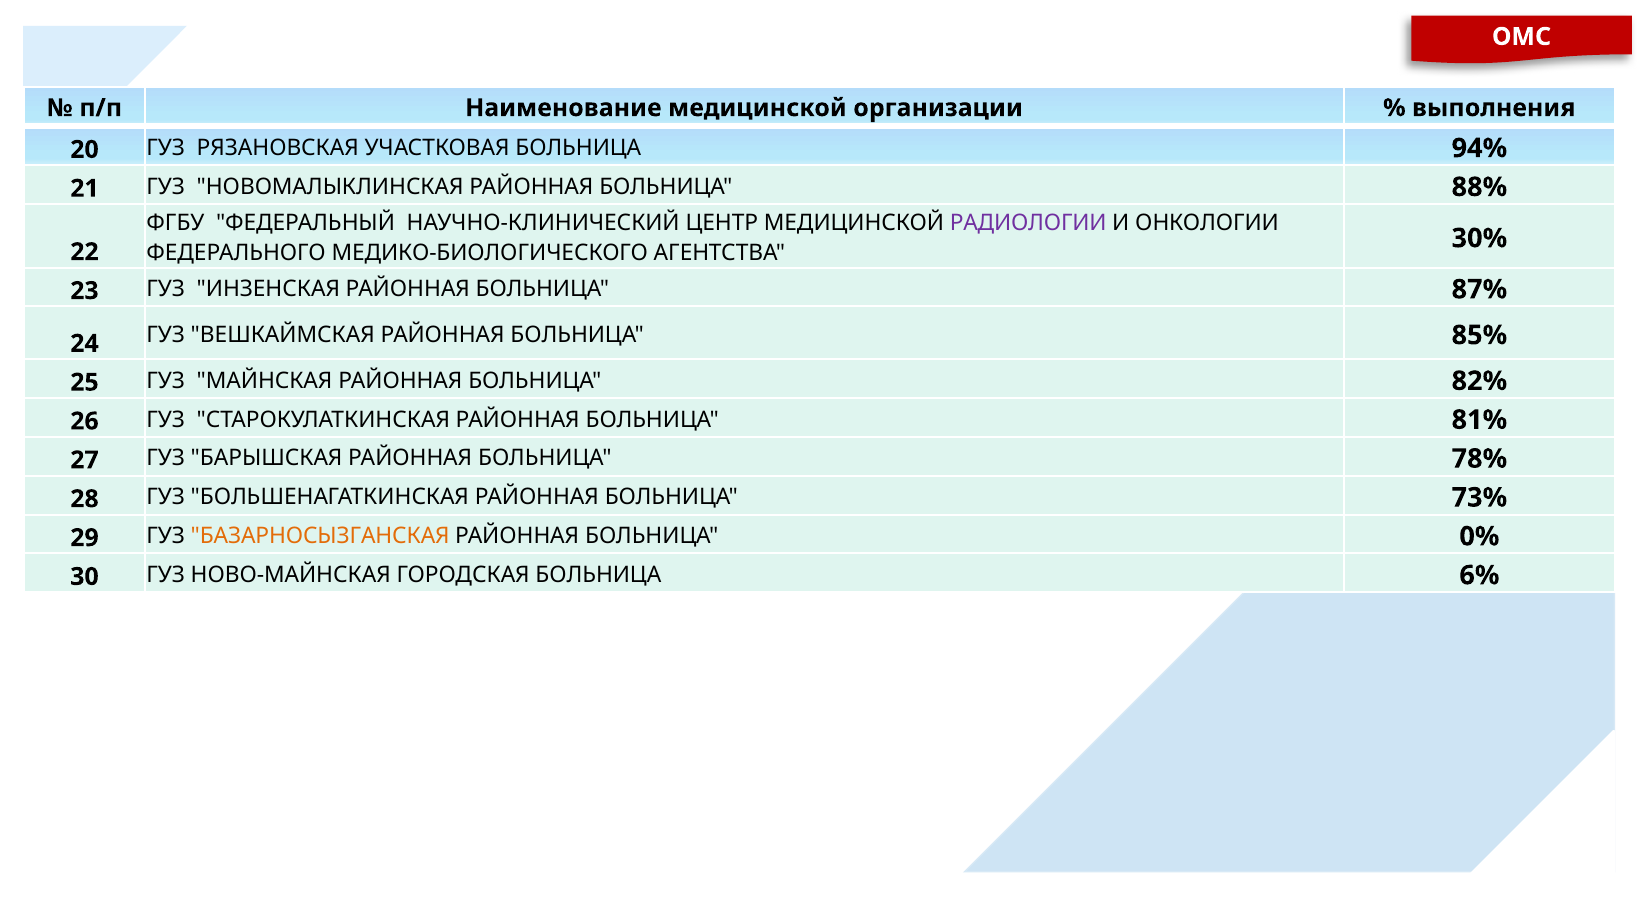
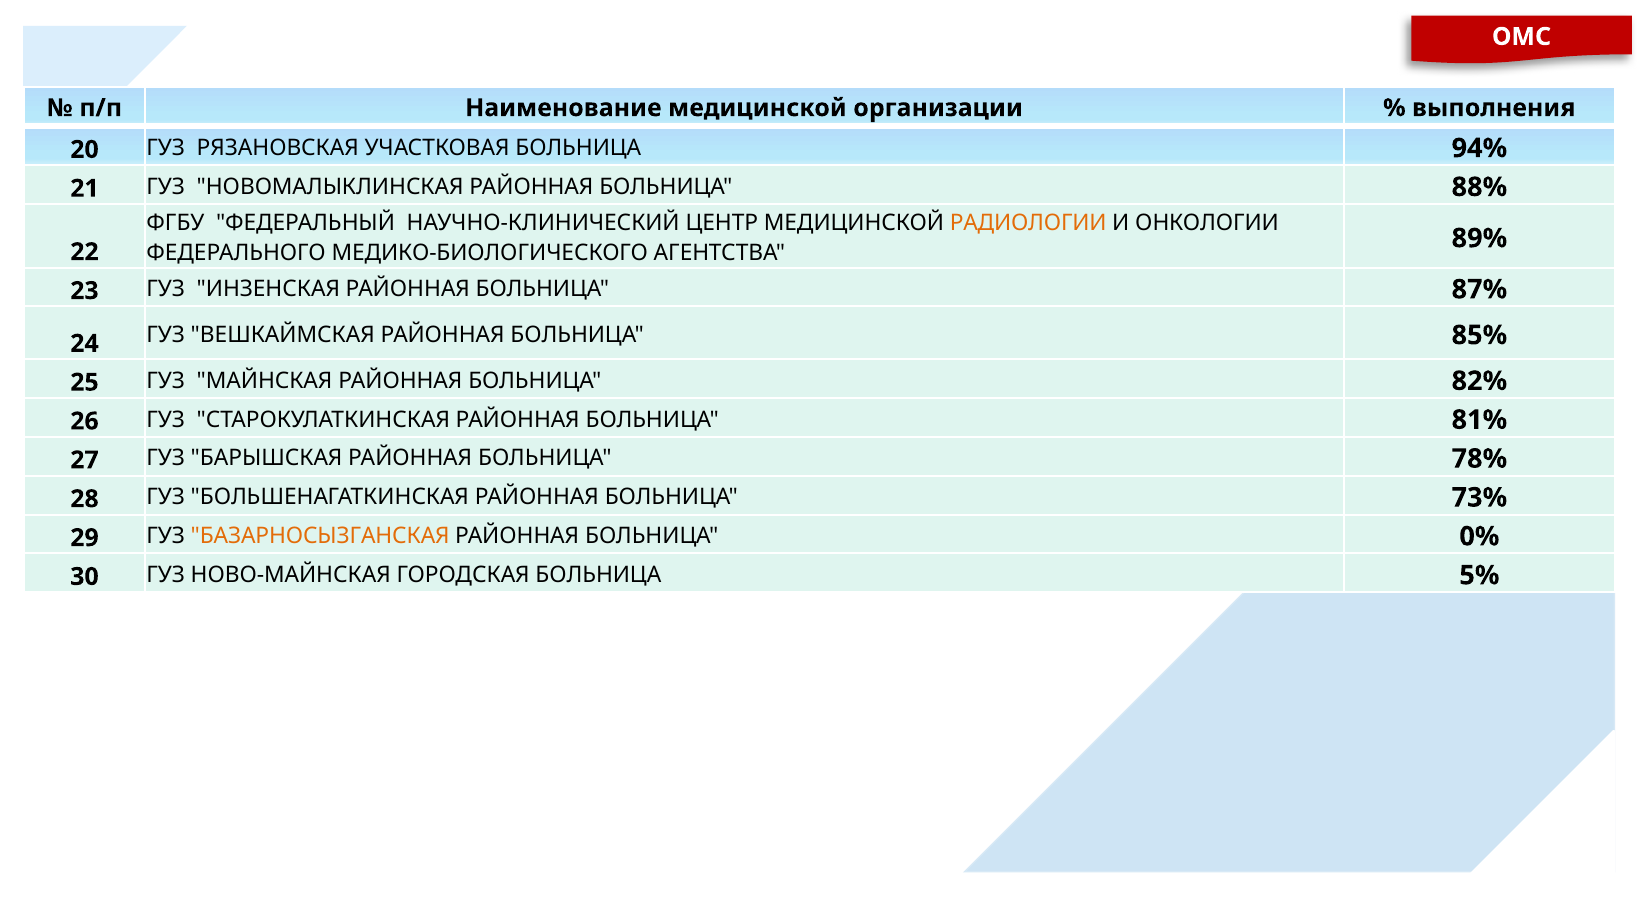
РАДИОЛОГИИ colour: purple -> orange
30%: 30% -> 89%
6%: 6% -> 5%
